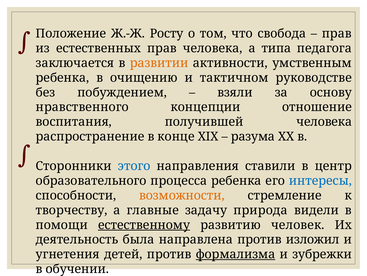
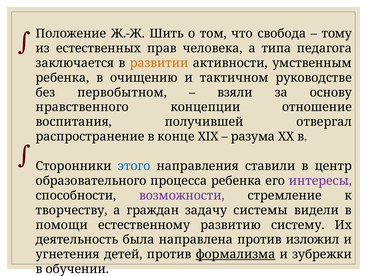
Росту: Росту -> Шить
прав at (337, 33): прав -> тому
побуждением: побуждением -> первобытном
получившей человека: человека -> отвергал
интересы colour: blue -> purple
возможности colour: orange -> purple
главные: главные -> граждан
природа: природа -> системы
естественному underline: present -> none
человек: человек -> систему
